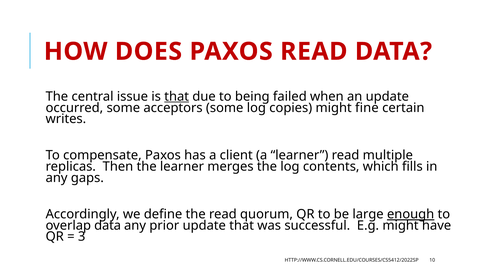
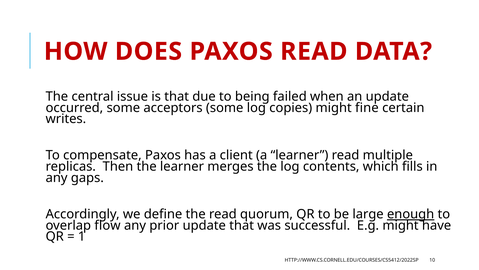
that at (177, 96) underline: present -> none
overlap data: data -> flow
3: 3 -> 1
